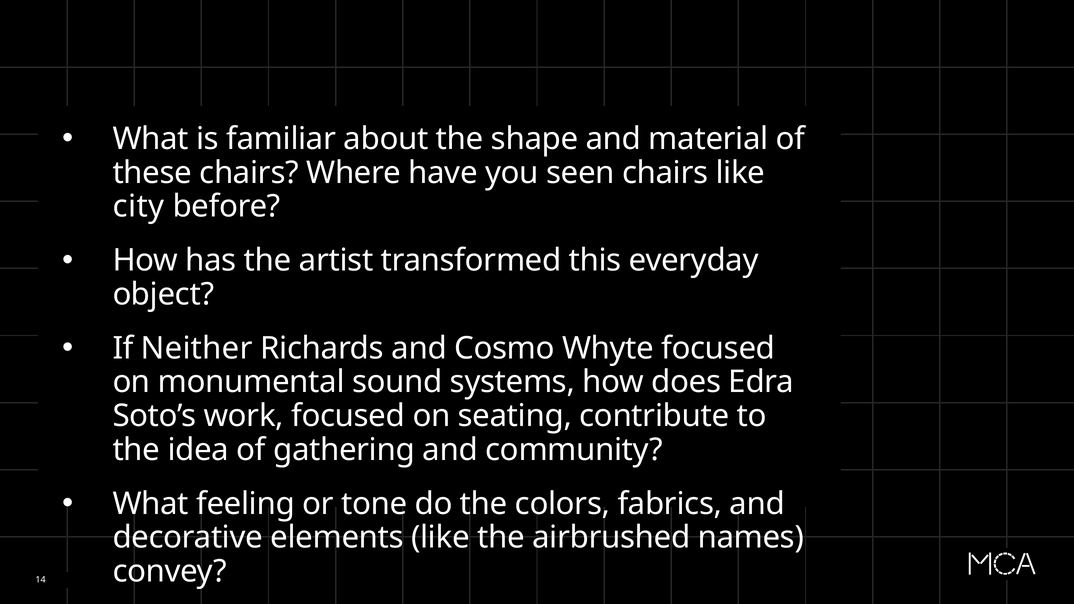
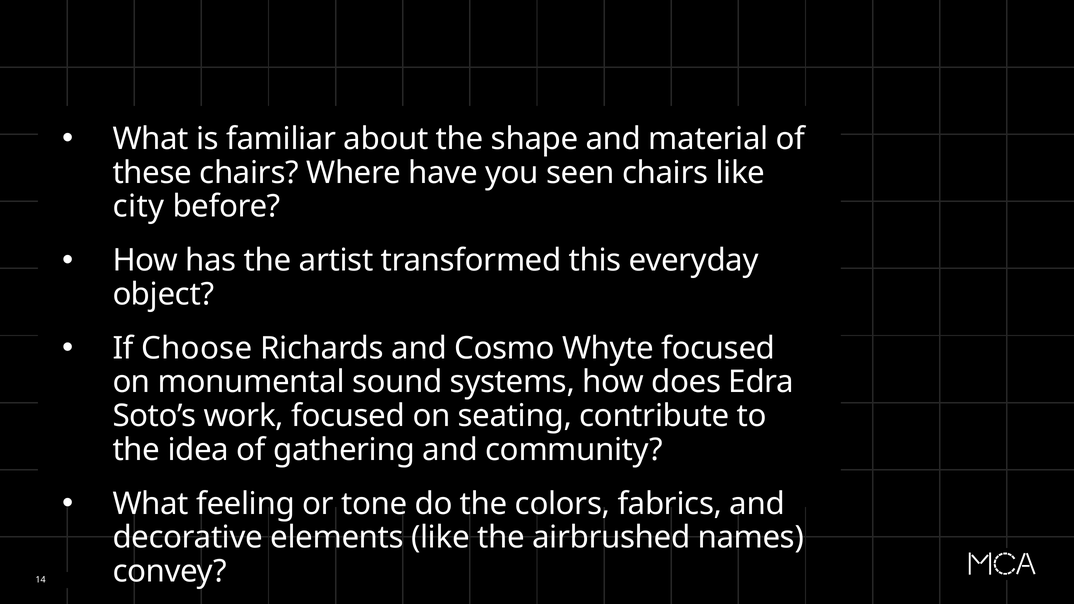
Neither: Neither -> Choose
